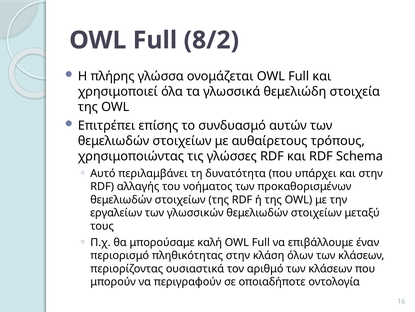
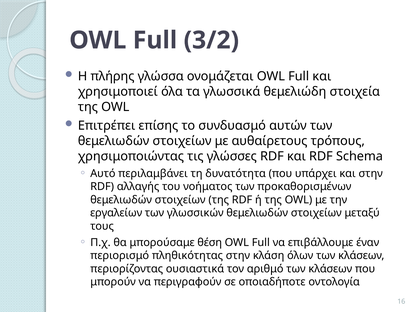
8/2: 8/2 -> 3/2
καλή: καλή -> θέση
